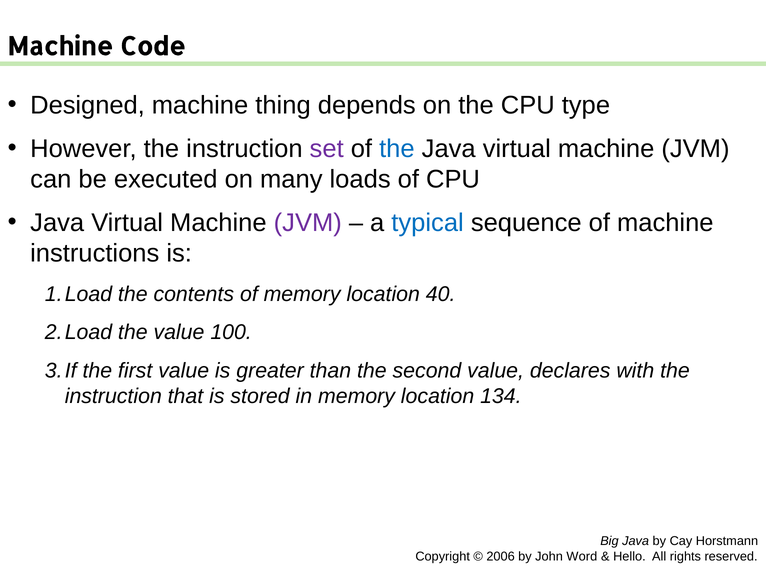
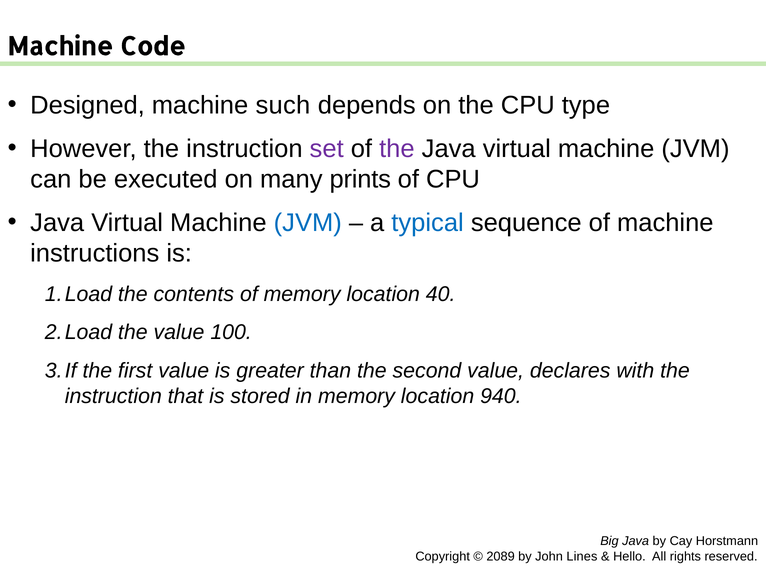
thing: thing -> such
the at (397, 149) colour: blue -> purple
loads: loads -> prints
JVM at (308, 223) colour: purple -> blue
134: 134 -> 940
2006: 2006 -> 2089
Word: Word -> Lines
